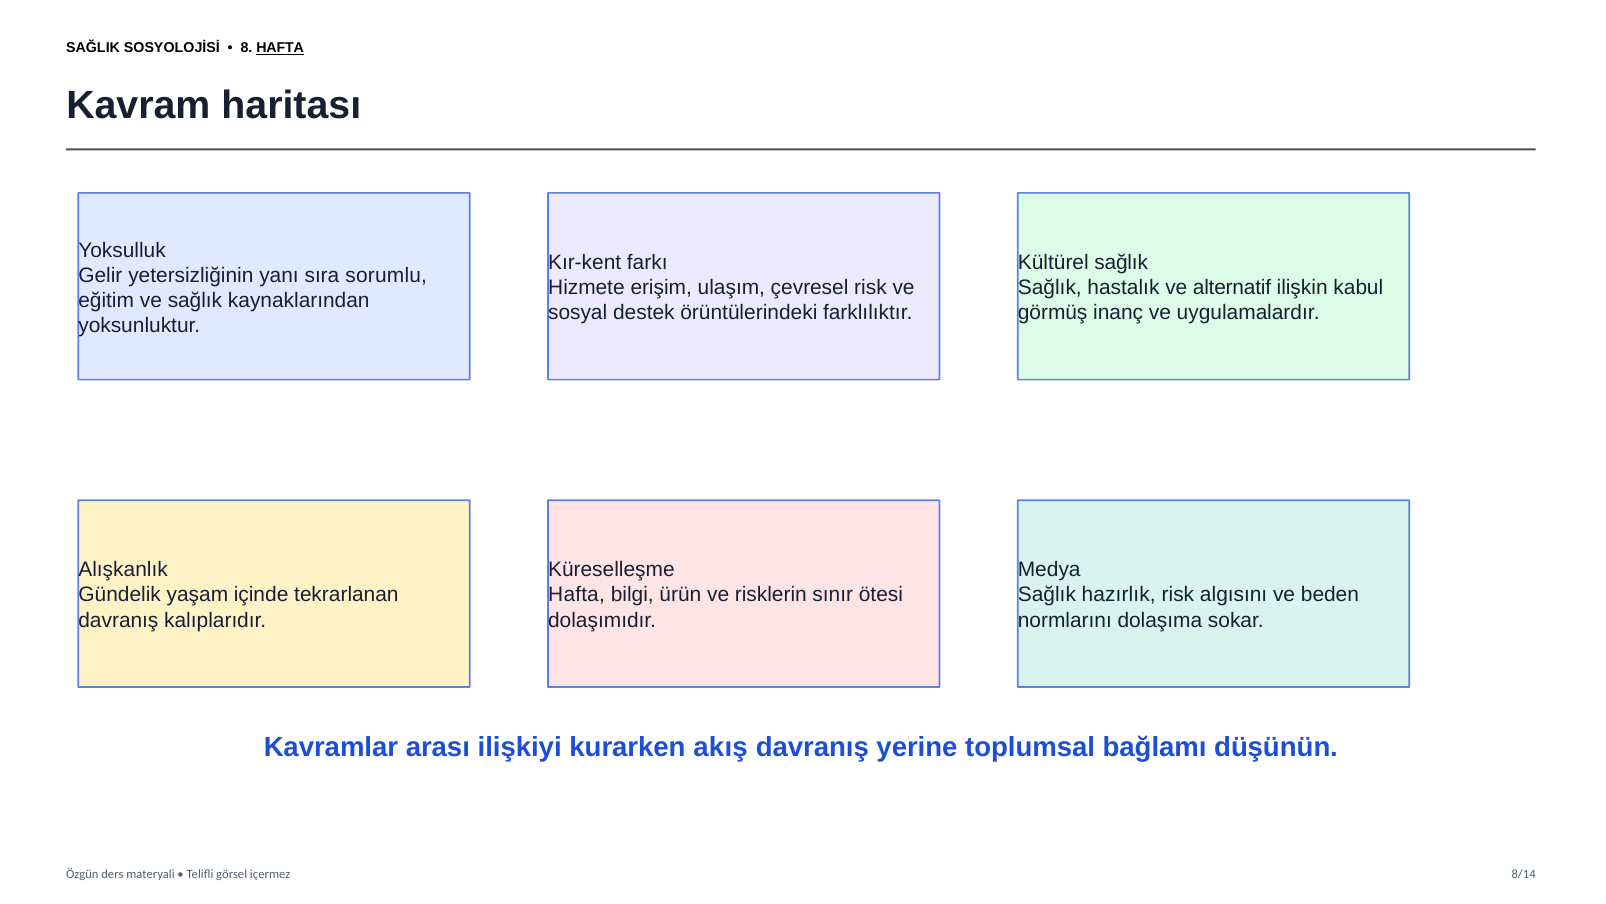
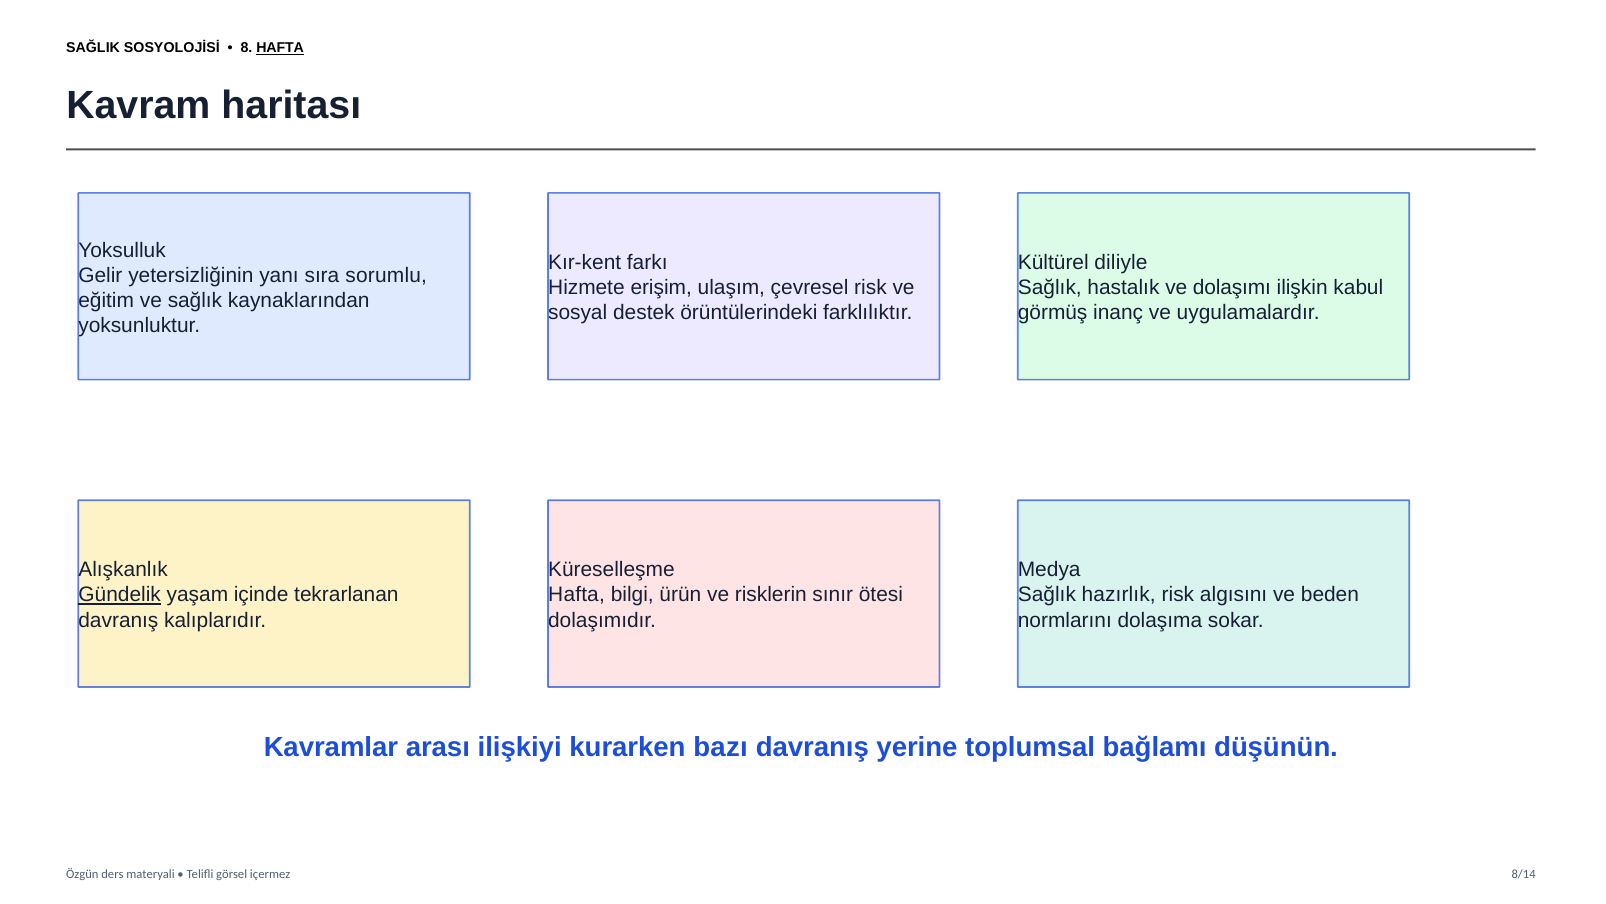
Kültürel sağlık: sağlık -> diliyle
alternatif: alternatif -> dolaşımı
Gündelik underline: none -> present
akış: akış -> bazı
